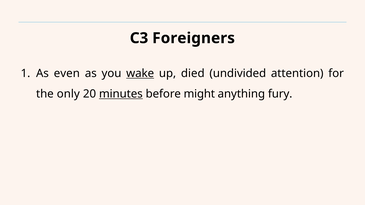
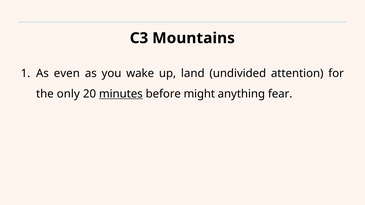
Foreigners: Foreigners -> Mountains
wake underline: present -> none
died: died -> land
fury: fury -> fear
